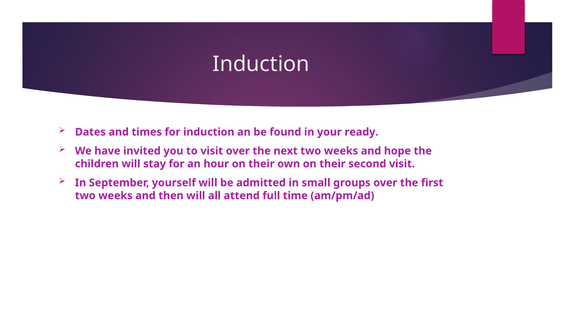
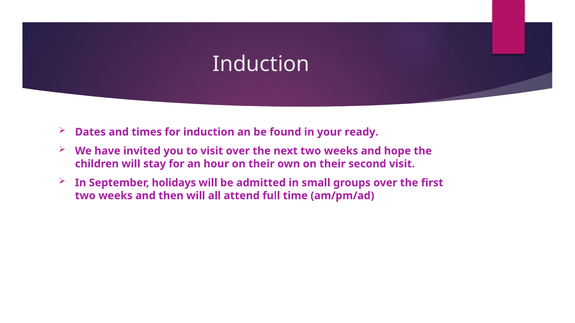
yourself: yourself -> holidays
